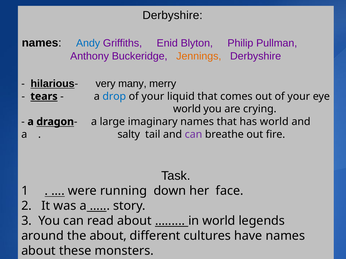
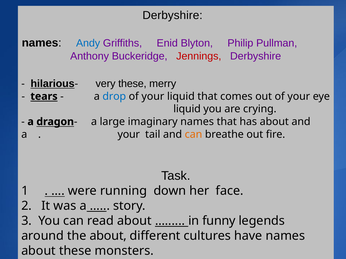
Jennings colour: orange -> red
very many: many -> these
world at (187, 109): world -> liquid
has world: world -> about
salty at (129, 135): salty -> your
can at (193, 135) colour: purple -> orange
in world: world -> funny
